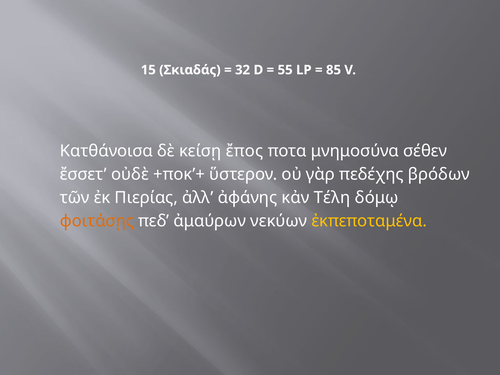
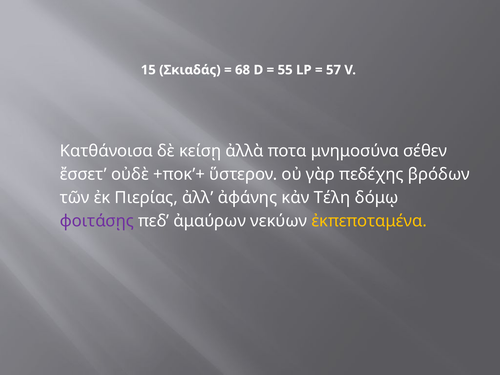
32: 32 -> 68
85: 85 -> 57
ἔπος: ἔπος -> ἀλλὰ
φοιτάσῃς colour: orange -> purple
